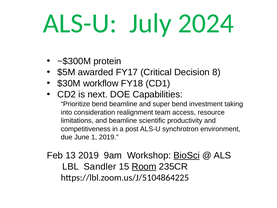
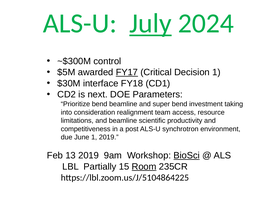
July underline: none -> present
protein: protein -> control
FY17 underline: none -> present
Decision 8: 8 -> 1
workflow: workflow -> interface
Capabilities: Capabilities -> Parameters
Sandler: Sandler -> Partially
